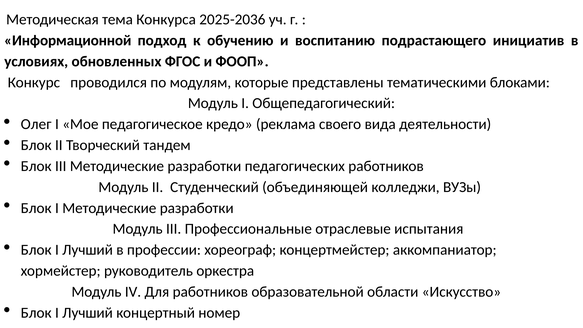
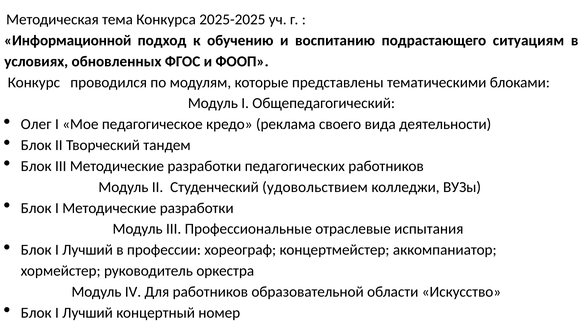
2025-2036: 2025-2036 -> 2025-2025
инициатив: инициатив -> ситуациям
объединяющей: объединяющей -> удовольствием
